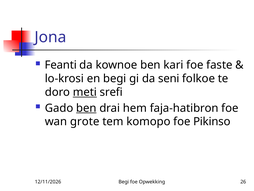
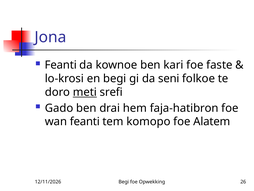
ben at (86, 108) underline: present -> none
wan grote: grote -> feanti
Pikinso: Pikinso -> Alatem
